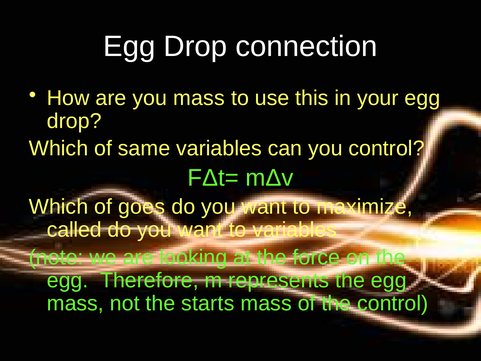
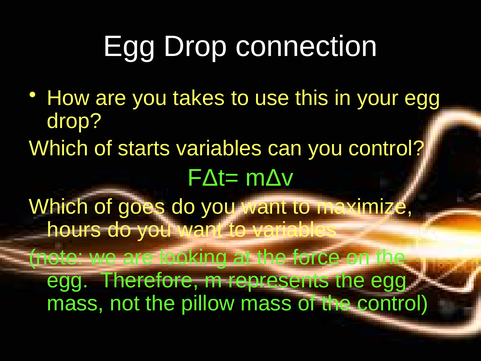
you mass: mass -> takes
same: same -> starts
called: called -> hours
starts: starts -> pillow
